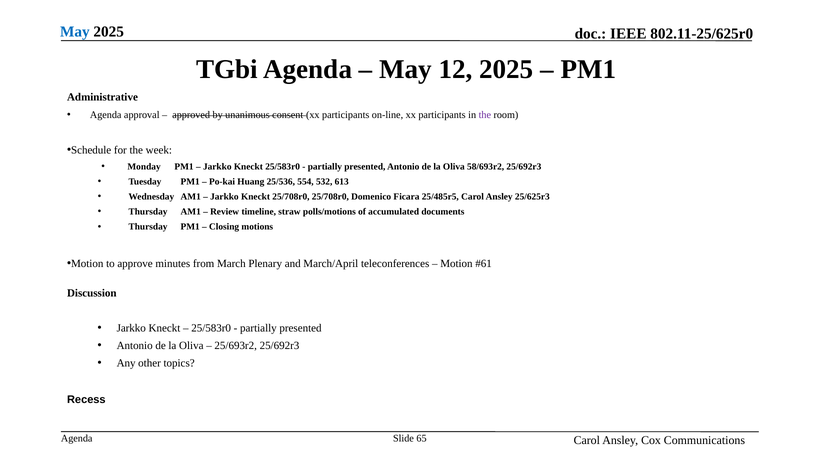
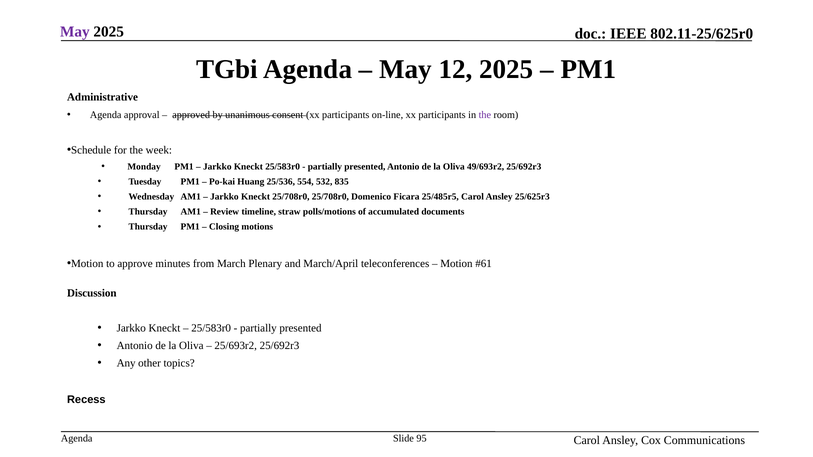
May at (75, 32) colour: blue -> purple
58/693r2: 58/693r2 -> 49/693r2
613: 613 -> 835
65: 65 -> 95
